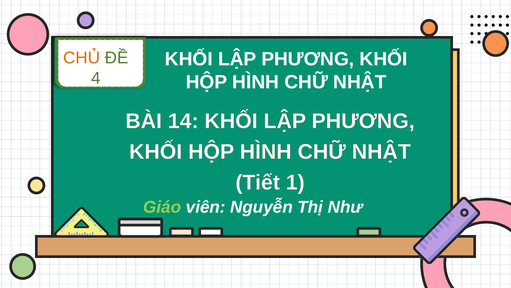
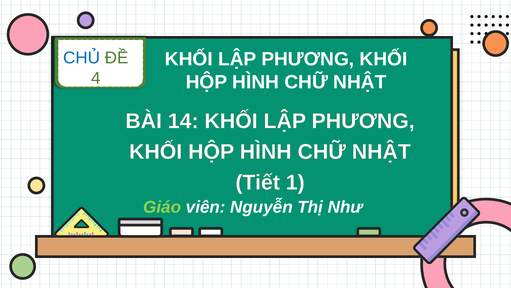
CHỦ colour: orange -> blue
